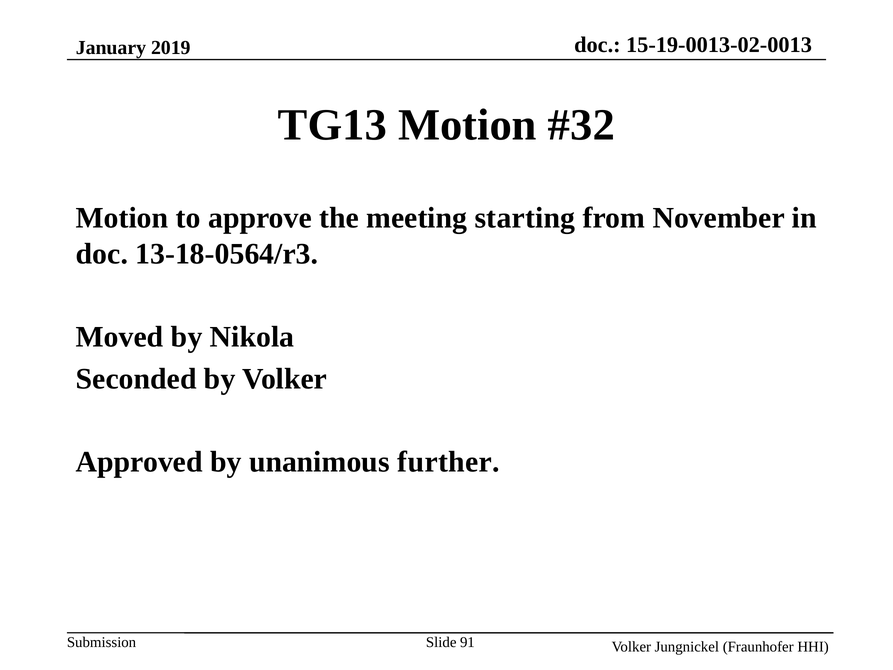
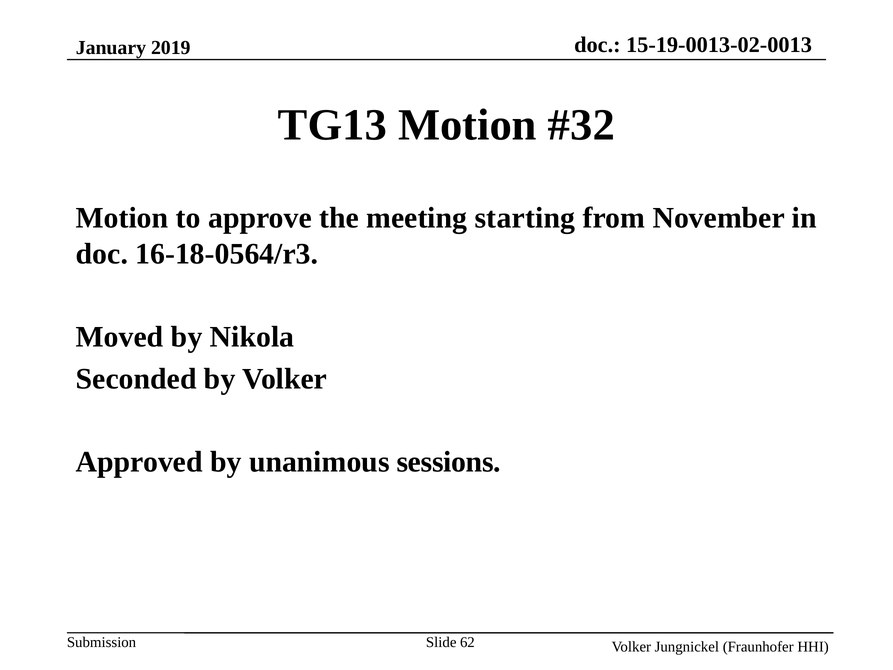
13-18-0564/r3: 13-18-0564/r3 -> 16-18-0564/r3
further: further -> sessions
91: 91 -> 62
